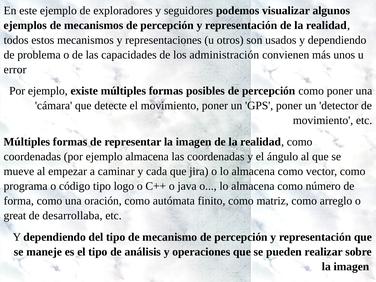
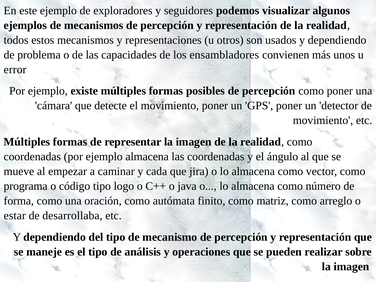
administración: administración -> ensambladores
great: great -> estar
